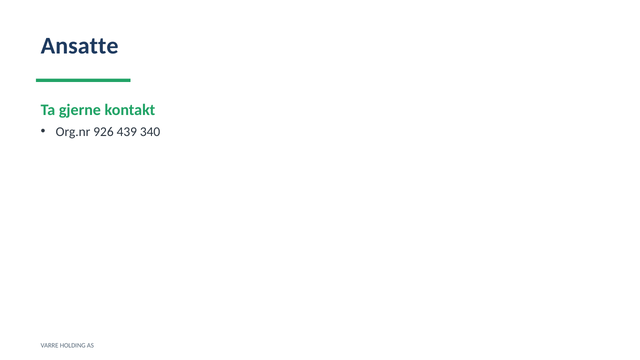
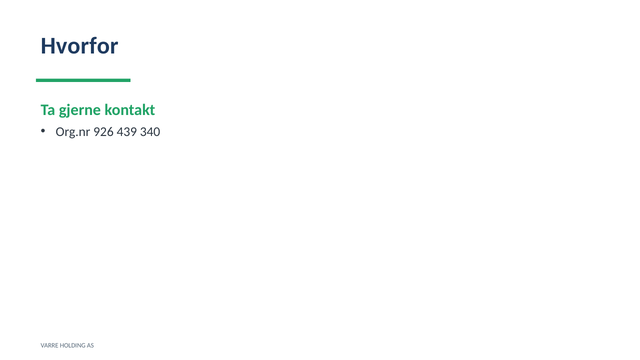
Ansatte: Ansatte -> Hvorfor
